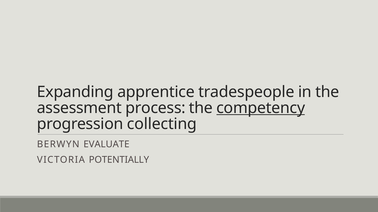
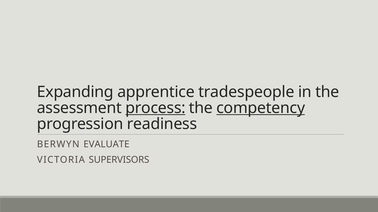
process underline: none -> present
collecting: collecting -> readiness
POTENTIALLY: POTENTIALLY -> SUPERVISORS
